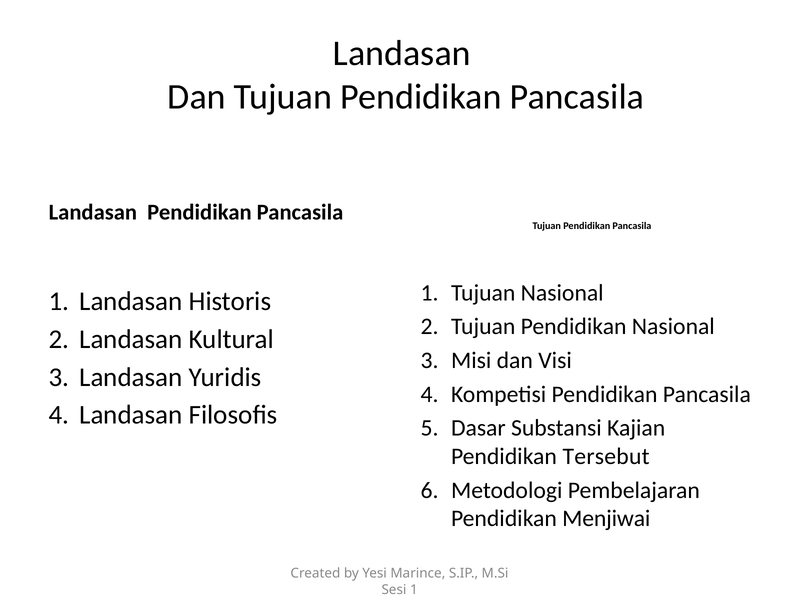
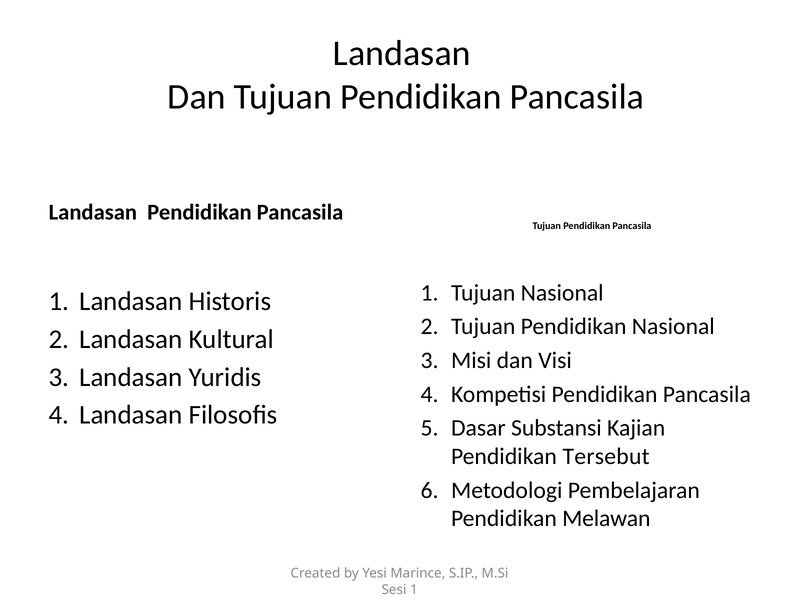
Menjiwai: Menjiwai -> Melawan
